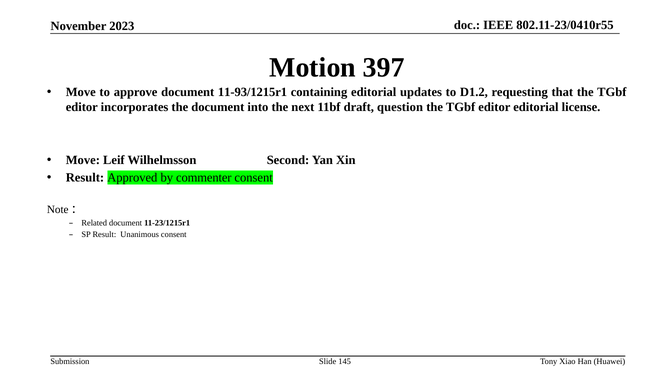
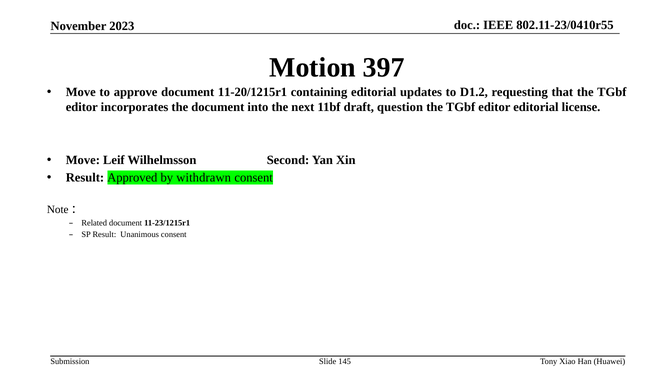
11-93/1215r1: 11-93/1215r1 -> 11-20/1215r1
commenter: commenter -> withdrawn
